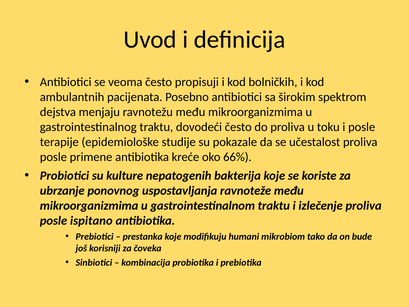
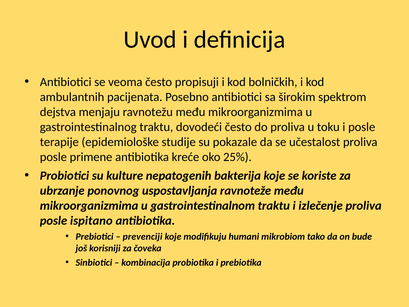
66%: 66% -> 25%
prestanka: prestanka -> prevenciji
